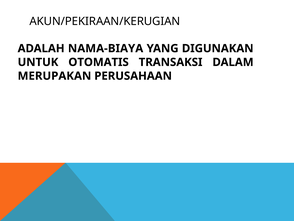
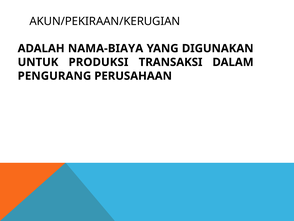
OTOMATIS: OTOMATIS -> PRODUKSI
MERUPAKAN: MERUPAKAN -> PENGURANG
